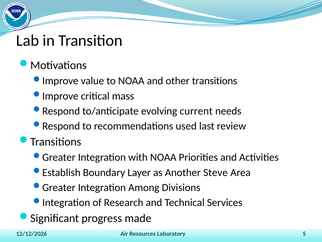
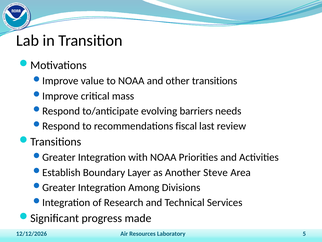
current: current -> barriers
used: used -> fiscal
